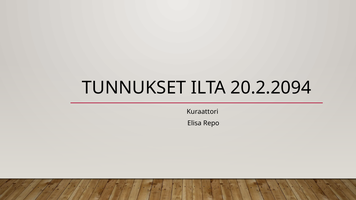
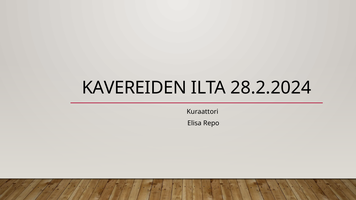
TUNNUKSET: TUNNUKSET -> KAVEREIDEN
20.2.2094: 20.2.2094 -> 28.2.2024
